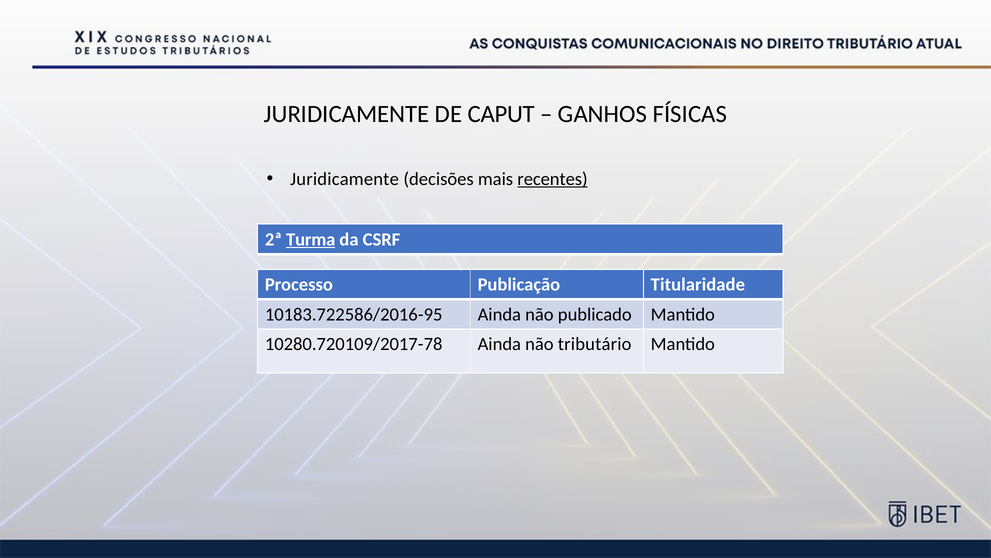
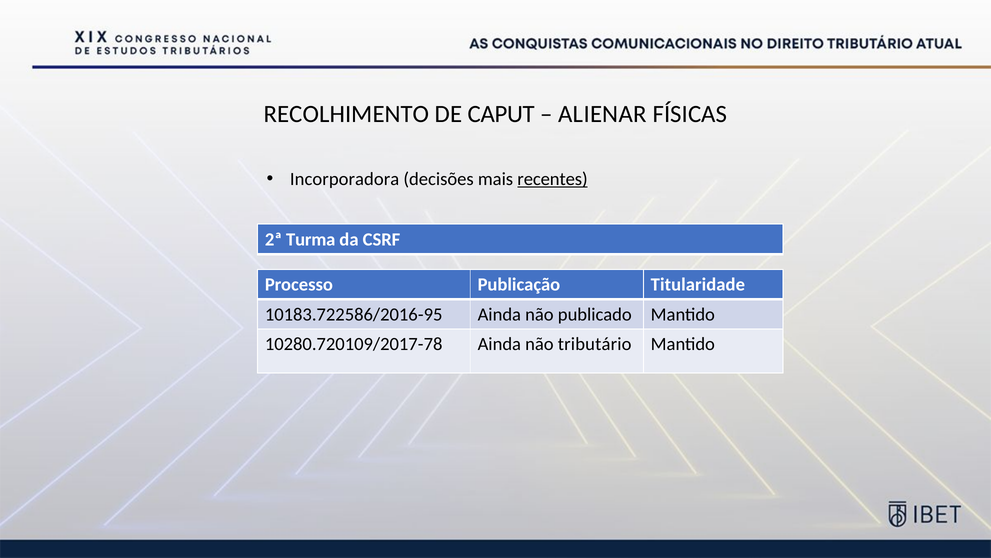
JURIDICAMENTE at (347, 114): JURIDICAMENTE -> RECOLHIMENTO
GANHOS: GANHOS -> ALIENAR
Juridicamente at (345, 179): Juridicamente -> Incorporadora
Turma underline: present -> none
